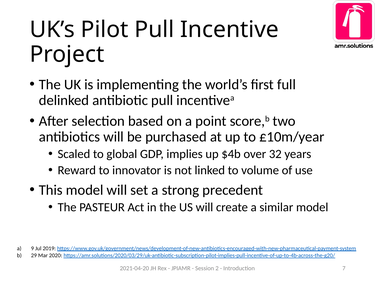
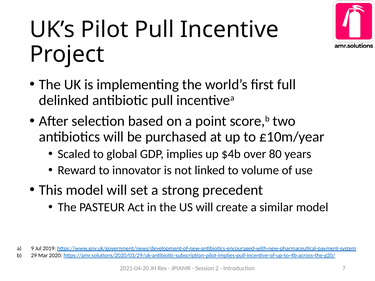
32: 32 -> 80
